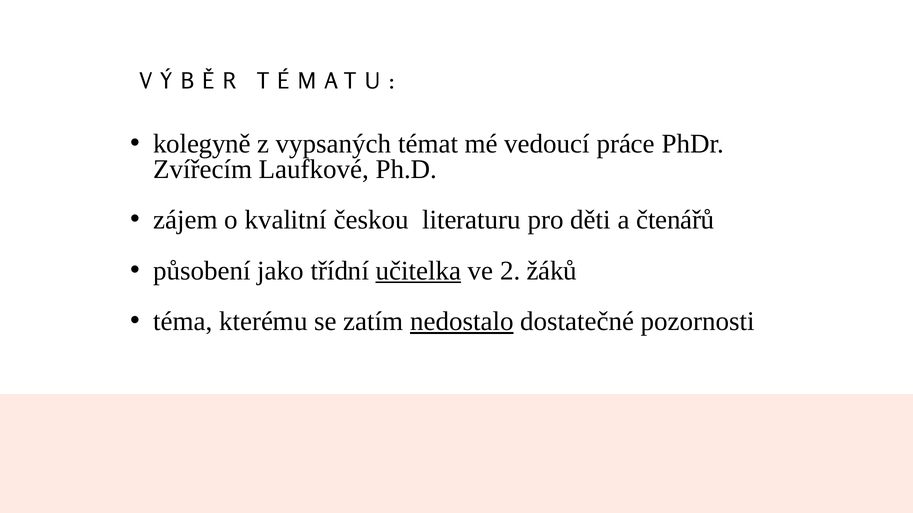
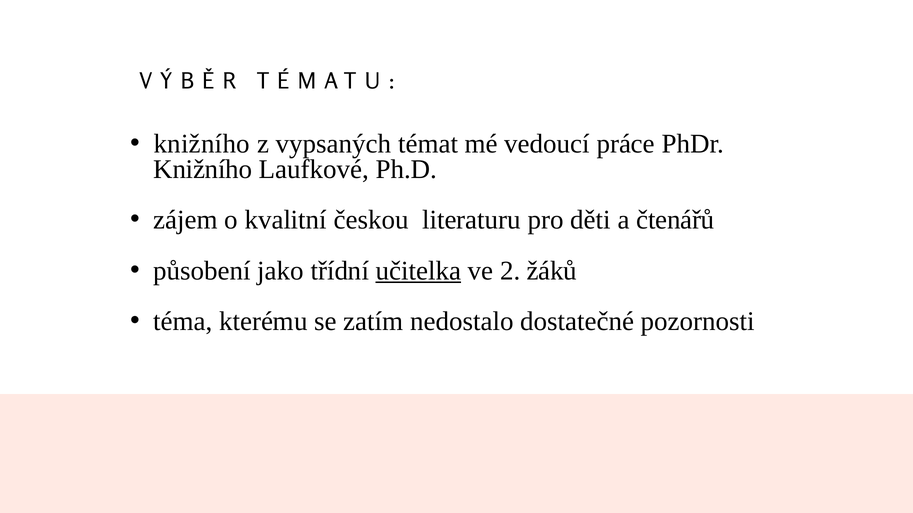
kolegyně at (202, 144): kolegyně -> knižního
Zvířecím at (203, 169): Zvířecím -> Knižního
nedostalo underline: present -> none
